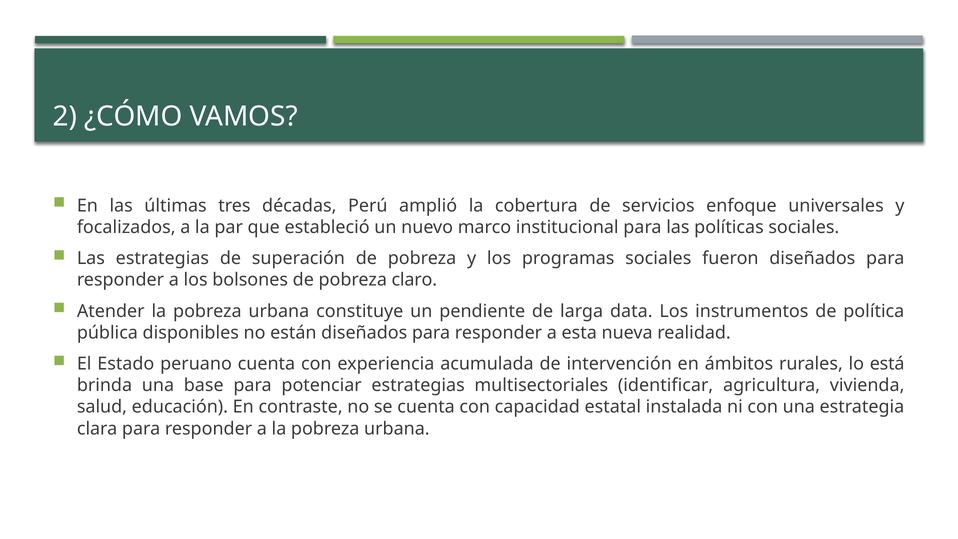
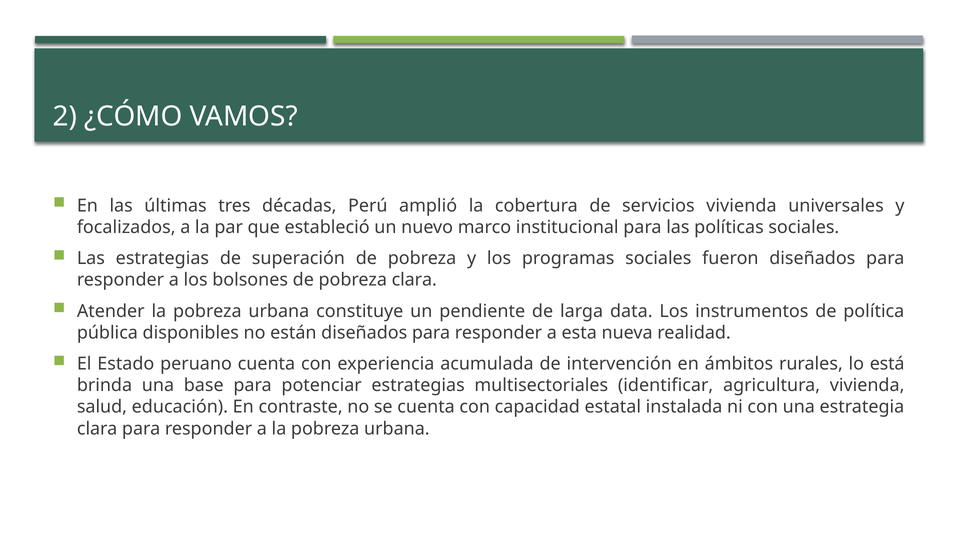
servicios enfoque: enfoque -> vivienda
pobreza claro: claro -> clara
